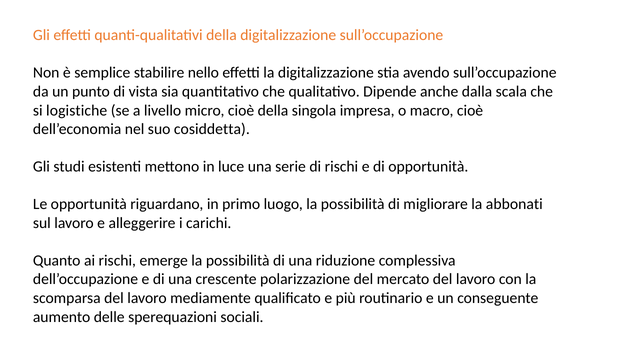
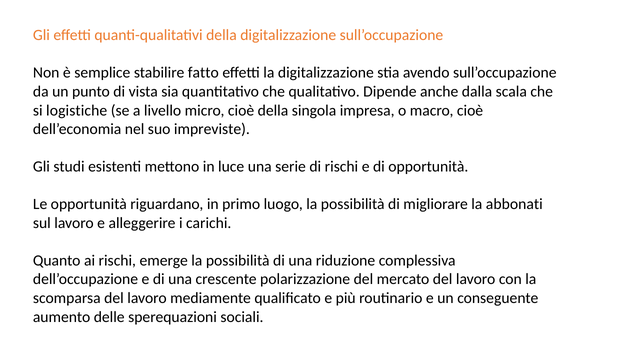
nello: nello -> fatto
cosiddetta: cosiddetta -> impreviste
